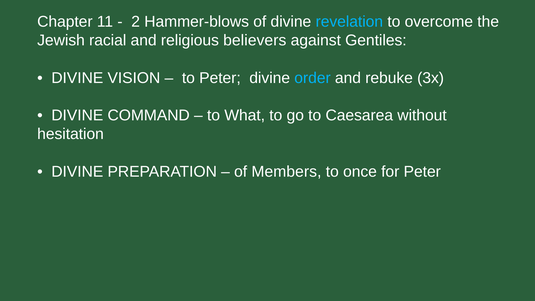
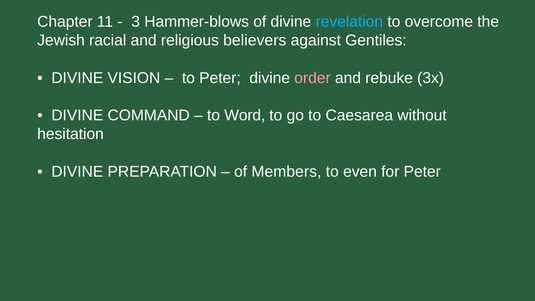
2: 2 -> 3
order colour: light blue -> pink
What: What -> Word
once: once -> even
